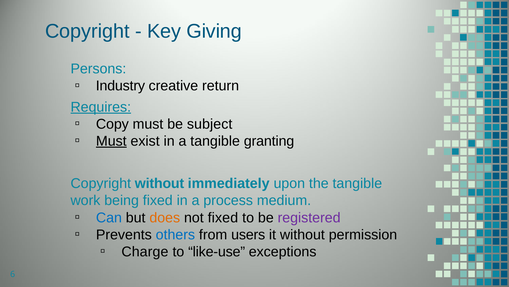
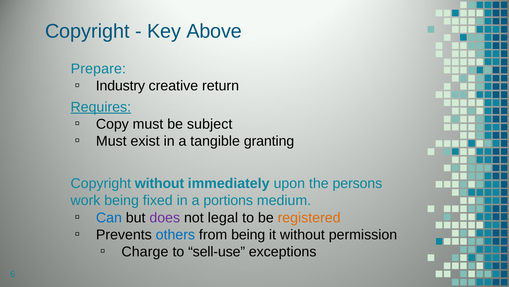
Giving: Giving -> Above
Persons: Persons -> Prepare
Must at (111, 141) underline: present -> none
the tangible: tangible -> persons
process: process -> portions
does colour: orange -> purple
not fixed: fixed -> legal
registered colour: purple -> orange
from users: users -> being
like-use: like-use -> sell-use
